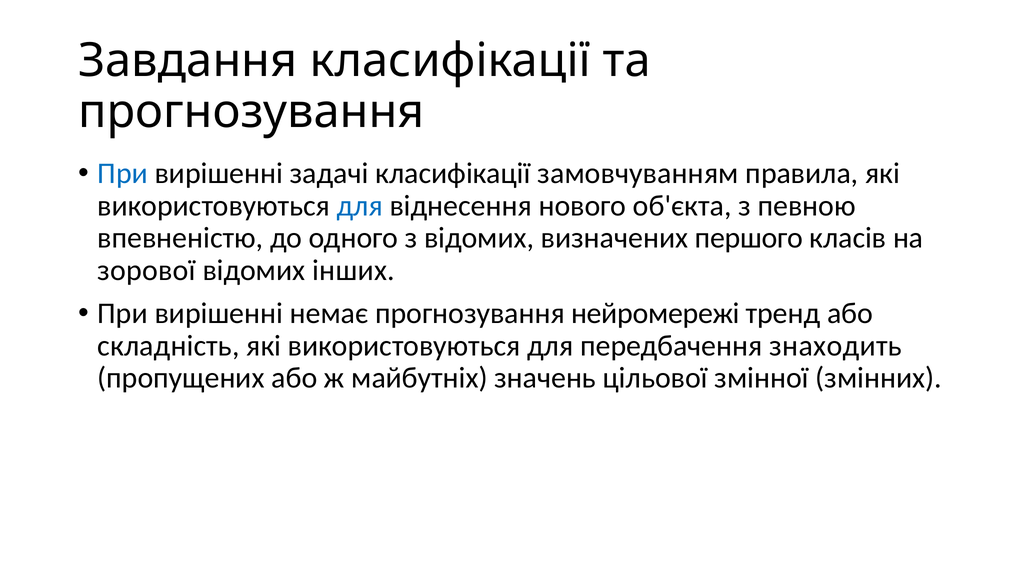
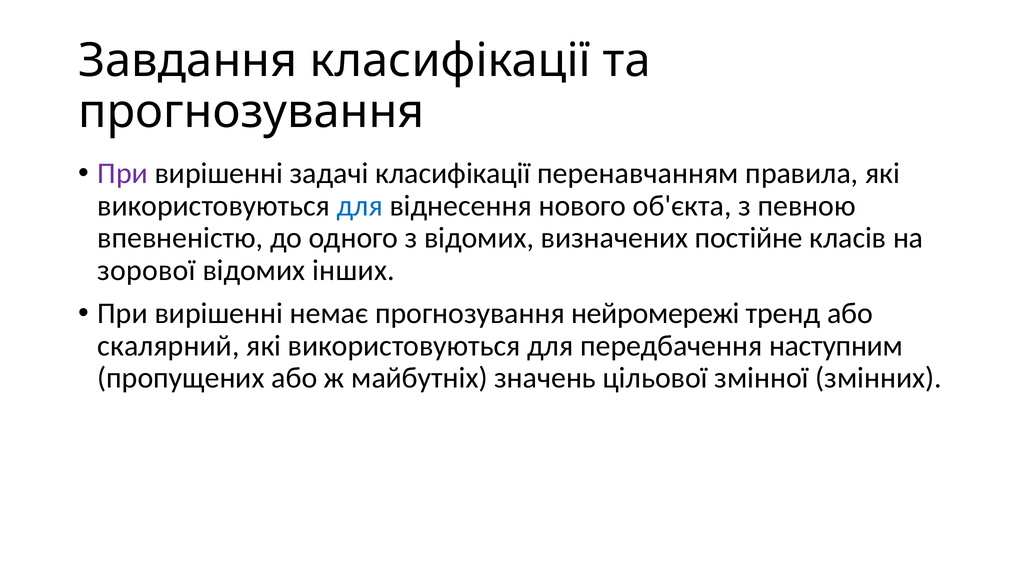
При at (123, 173) colour: blue -> purple
замовчуванням: замовчуванням -> перенавчанням
першого: першого -> постійне
складність: складність -> скалярний
знаходить: знаходить -> наступним
